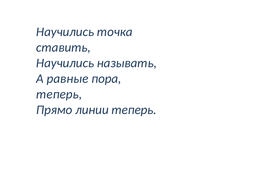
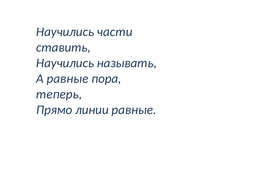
точка: точка -> части
линии теперь: теперь -> равные
